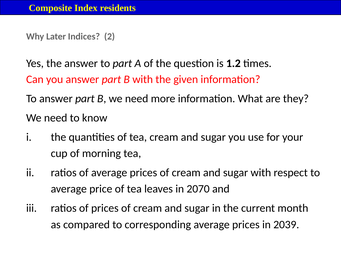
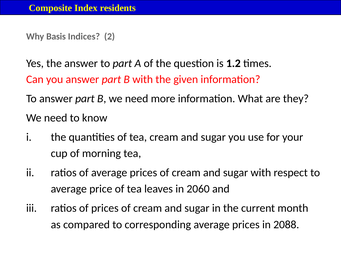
Later: Later -> Basis
2070: 2070 -> 2060
2039: 2039 -> 2088
